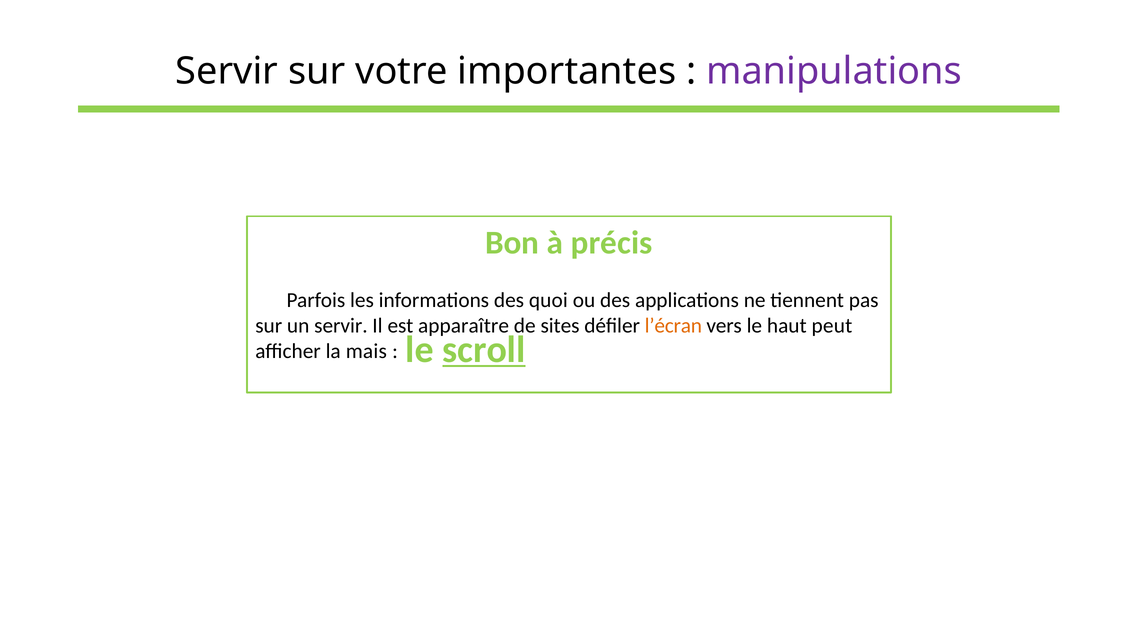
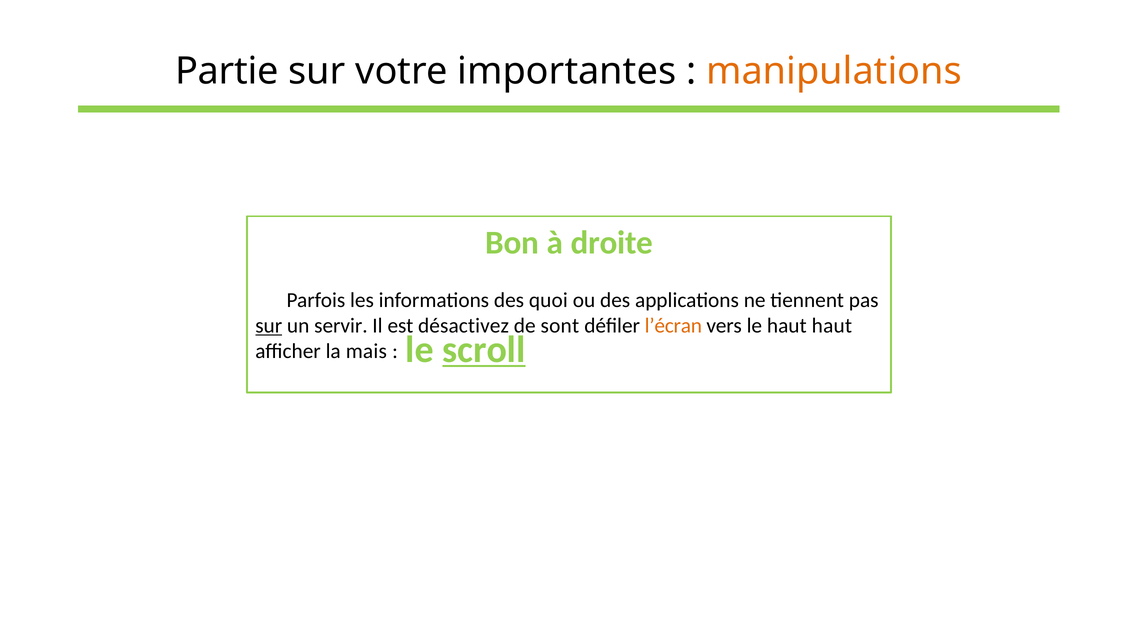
Servir at (227, 71): Servir -> Partie
manipulations colour: purple -> orange
précis: précis -> droite
sur at (269, 326) underline: none -> present
apparaître: apparaître -> désactivez
sites: sites -> sont
haut peut: peut -> haut
